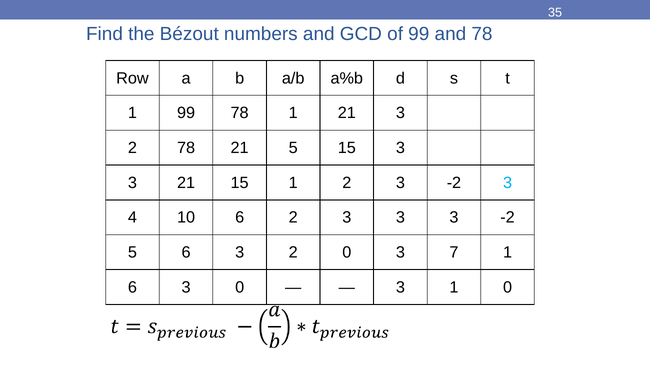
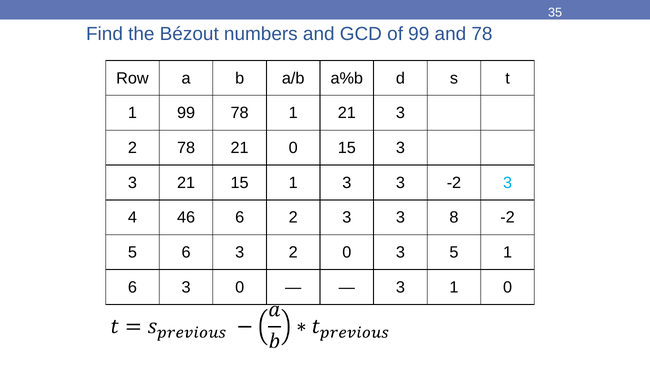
21 5: 5 -> 0
1 2: 2 -> 3
10: 10 -> 46
3 3 3: 3 -> 8
3 7: 7 -> 5
